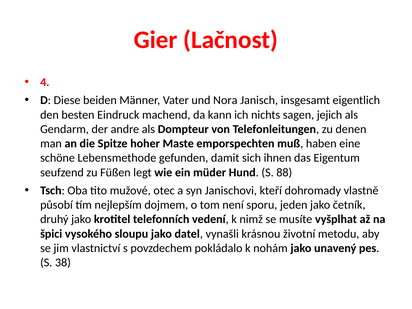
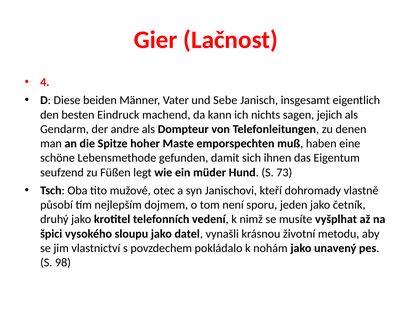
Nora: Nora -> Sebe
88: 88 -> 73
38: 38 -> 98
